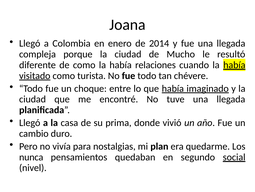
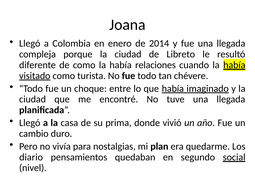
Mucho: Mucho -> Libreto
nunca: nunca -> diario
